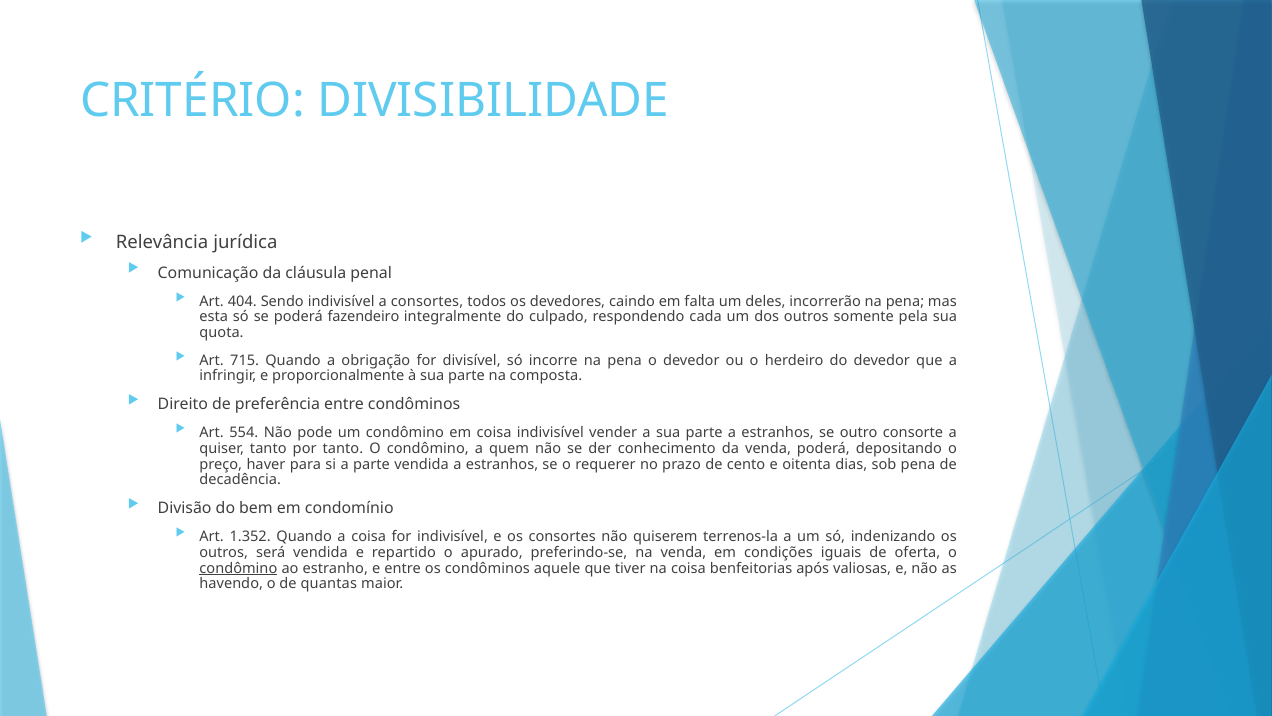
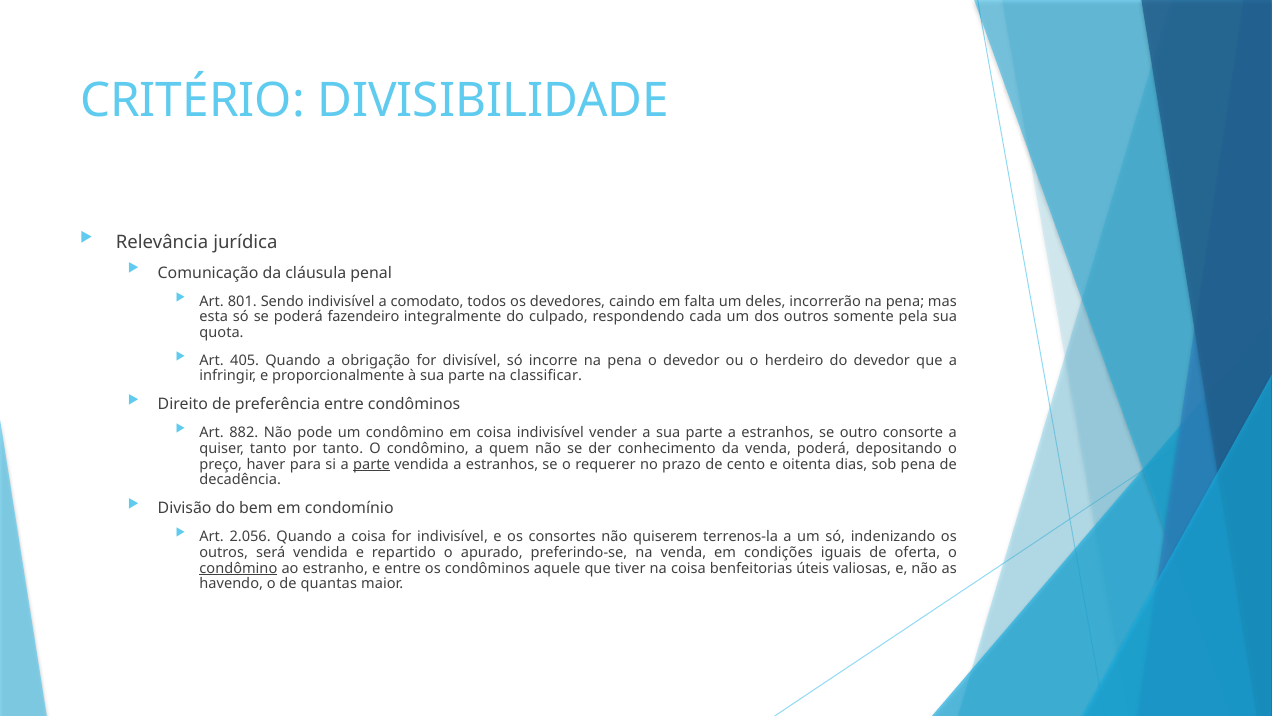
404: 404 -> 801
a consortes: consortes -> comodato
715: 715 -> 405
composta: composta -> classificar
554: 554 -> 882
parte at (371, 464) underline: none -> present
1.352: 1.352 -> 2.056
após: após -> úteis
